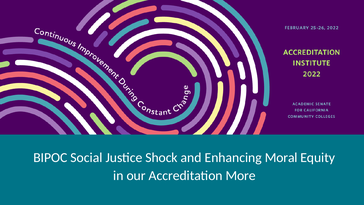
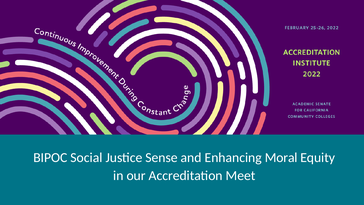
Shock: Shock -> Sense
More: More -> Meet
